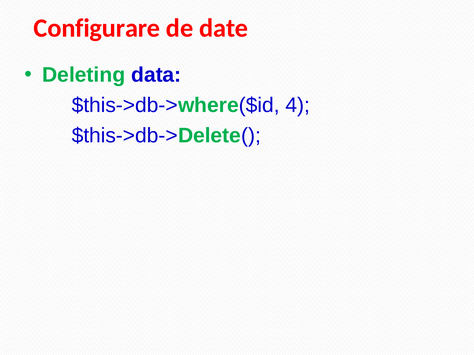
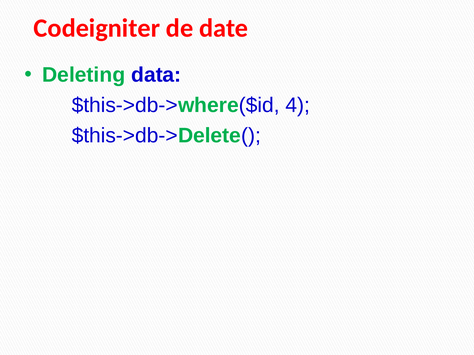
Configurare: Configurare -> Codeigniter
